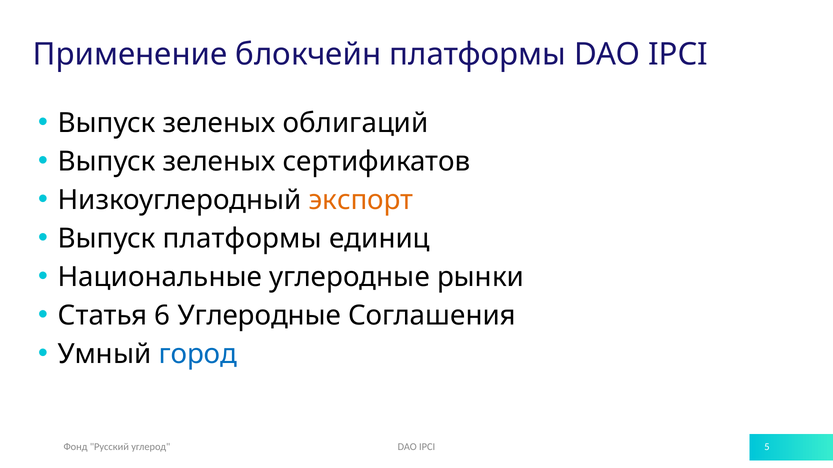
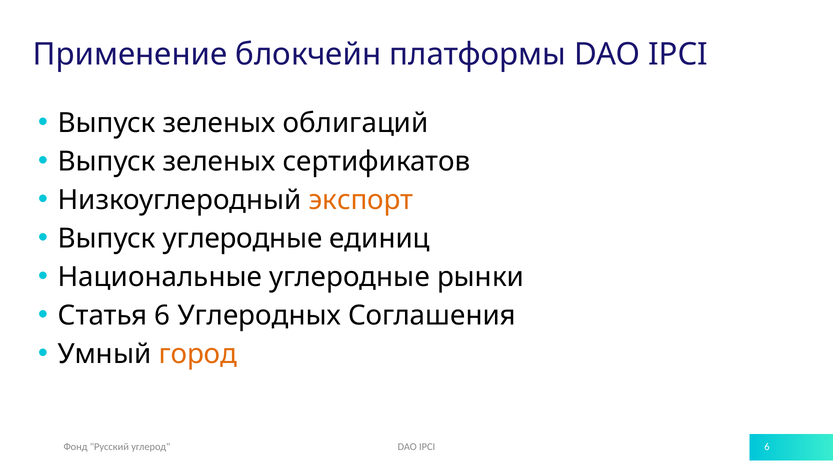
Выпуск платформы: платформы -> углеродные
6 Углеродные: Углеродные -> Углеродных
город colour: blue -> orange
углерод 5: 5 -> 6
